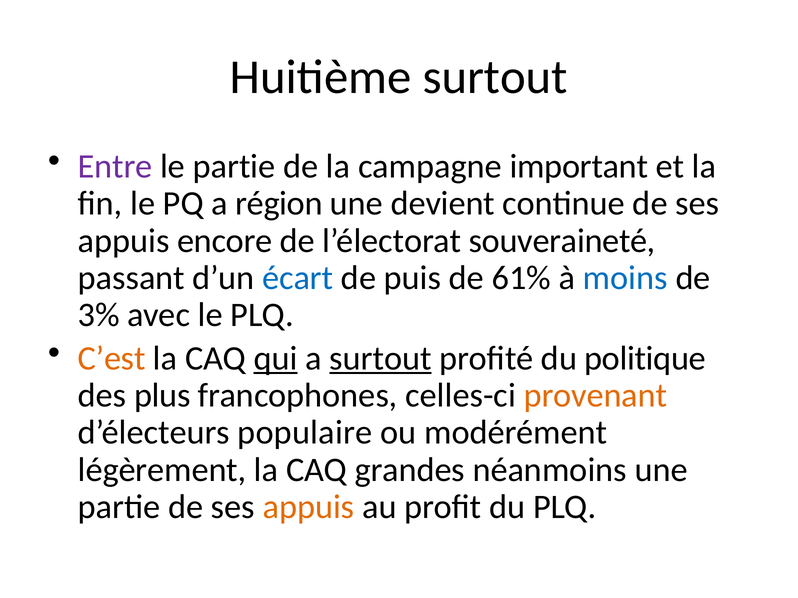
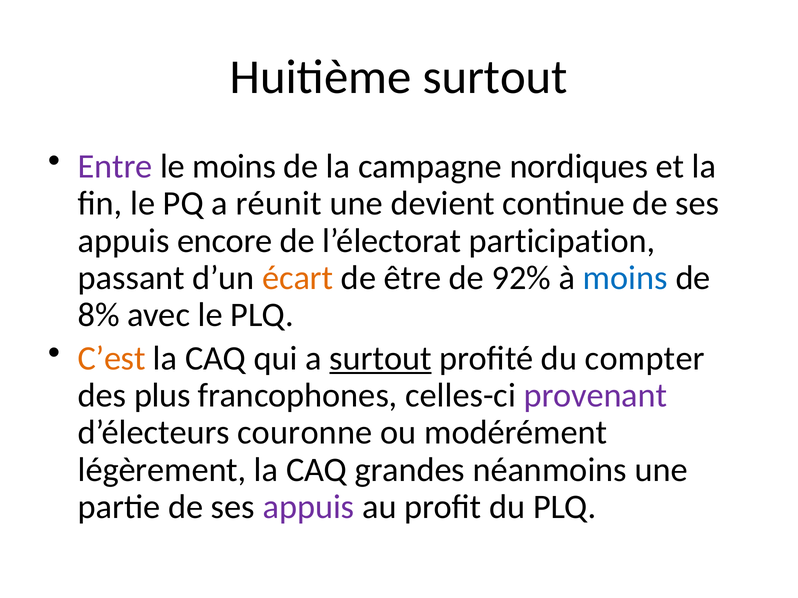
le partie: partie -> moins
important: important -> nordiques
région: région -> réunit
souveraineté: souveraineté -> participation
écart colour: blue -> orange
puis: puis -> être
61%: 61% -> 92%
3%: 3% -> 8%
qui underline: present -> none
politique: politique -> compter
provenant colour: orange -> purple
populaire: populaire -> couronne
appuis at (308, 507) colour: orange -> purple
